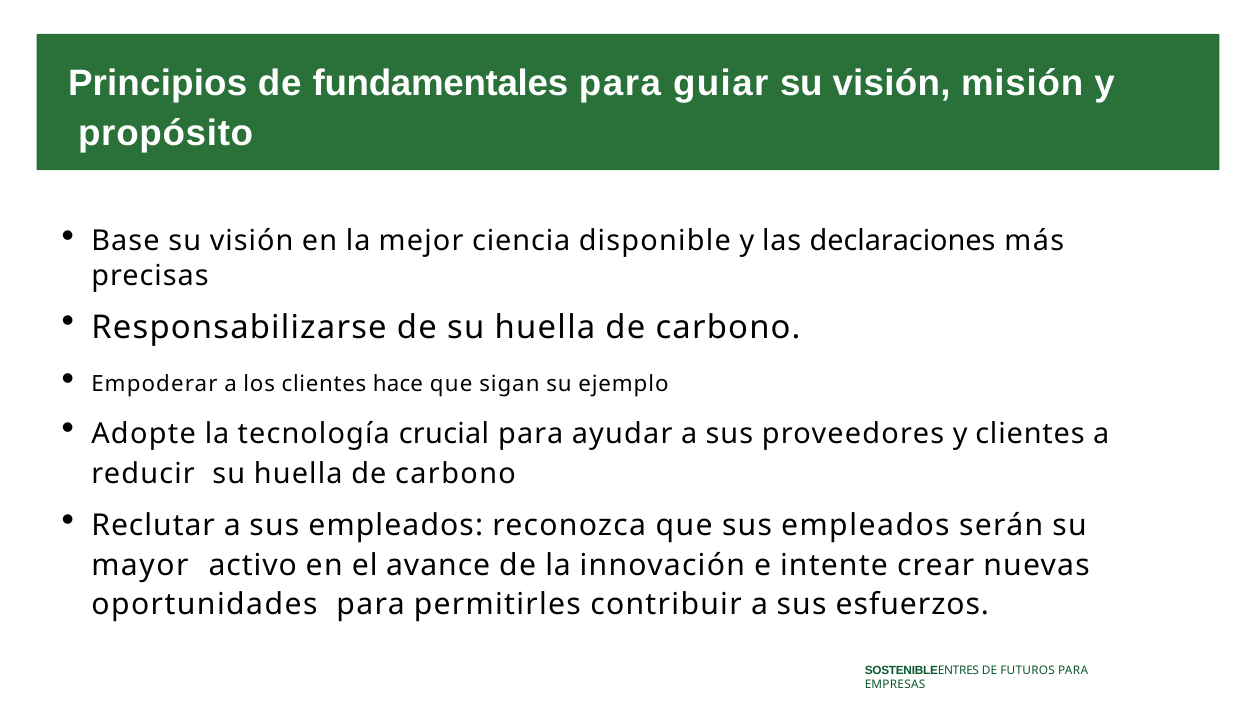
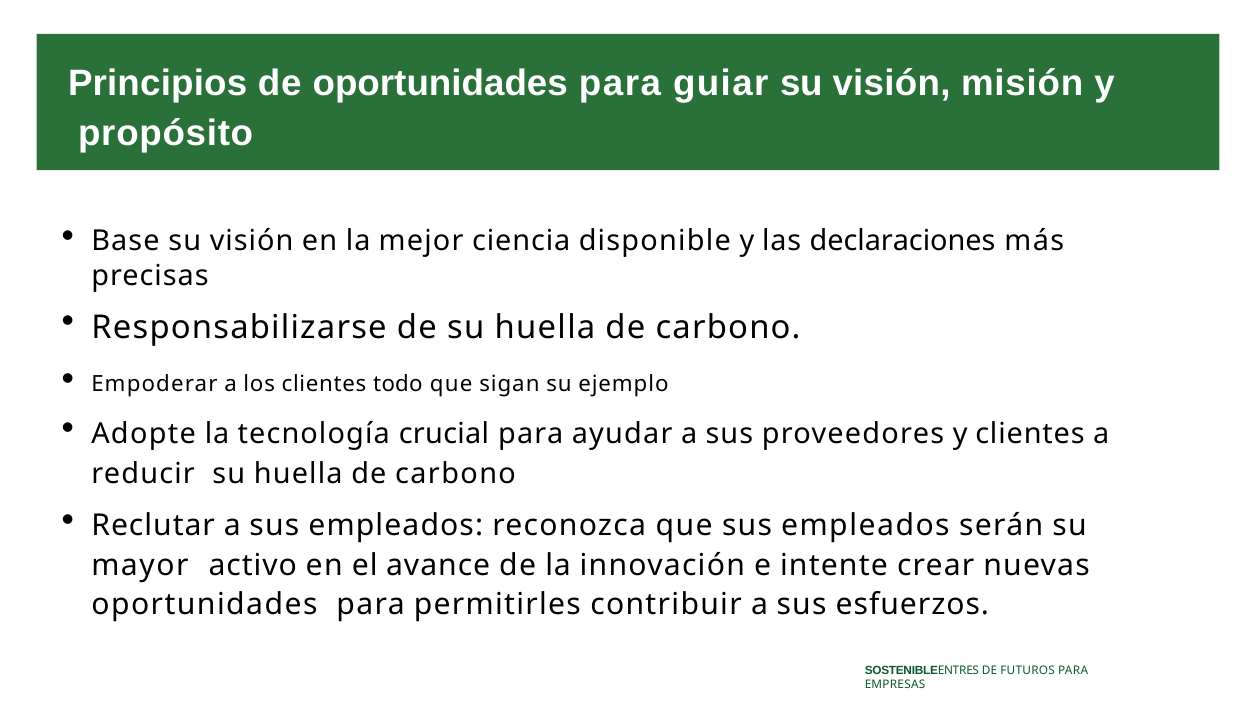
de fundamentales: fundamentales -> oportunidades
hace: hace -> todo
